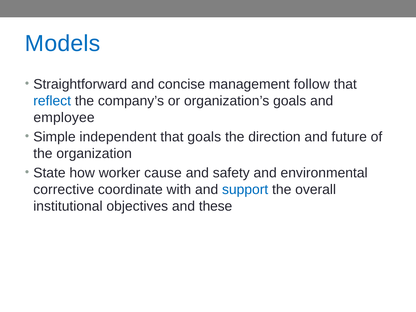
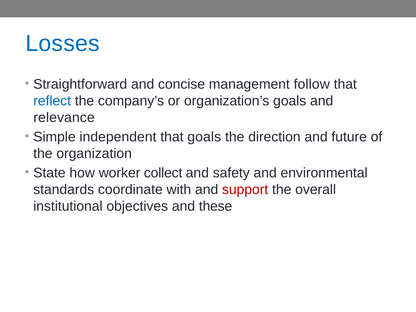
Models: Models -> Losses
employee: employee -> relevance
cause: cause -> collect
corrective: corrective -> standards
support colour: blue -> red
